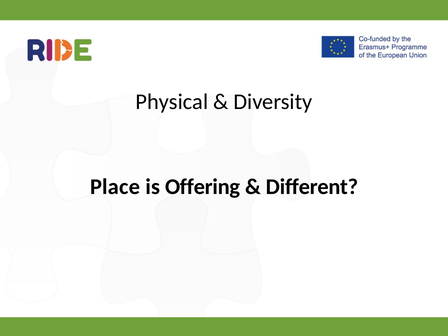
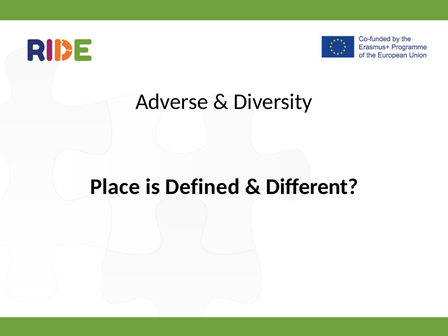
Physical: Physical -> Adverse
Offering: Offering -> Defined
